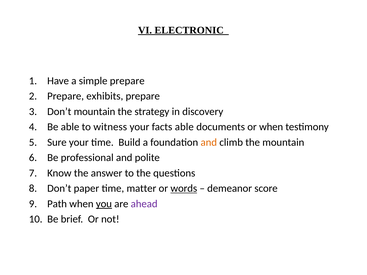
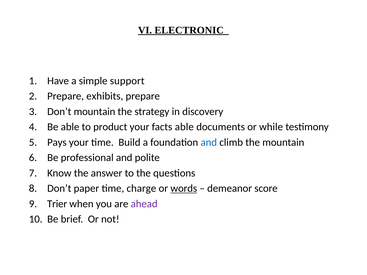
simple prepare: prepare -> support
witness: witness -> product
or when: when -> while
Sure: Sure -> Pays
and at (209, 142) colour: orange -> blue
matter: matter -> charge
Path: Path -> Trier
you underline: present -> none
